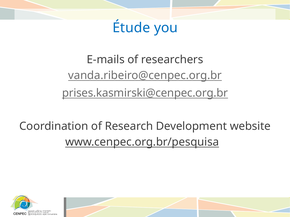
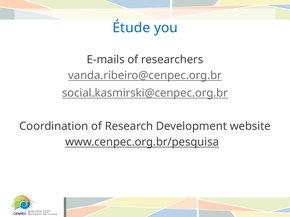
prises.kasmirski@cenpec.org.br: prises.kasmirski@cenpec.org.br -> social.kasmirski@cenpec.org.br
